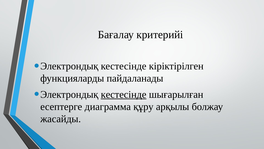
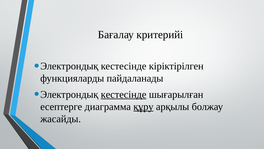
құру underline: none -> present
